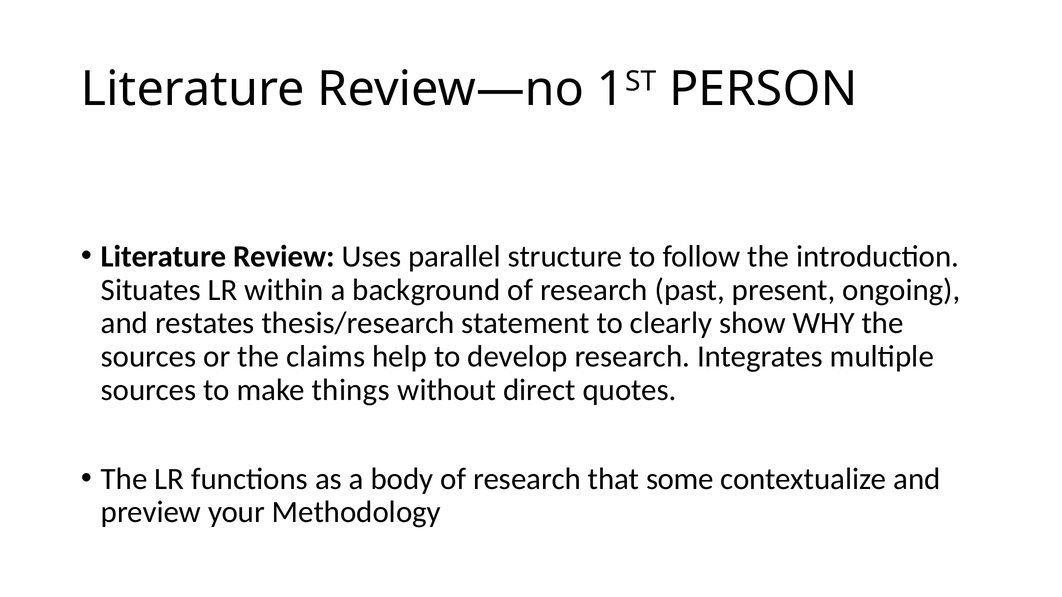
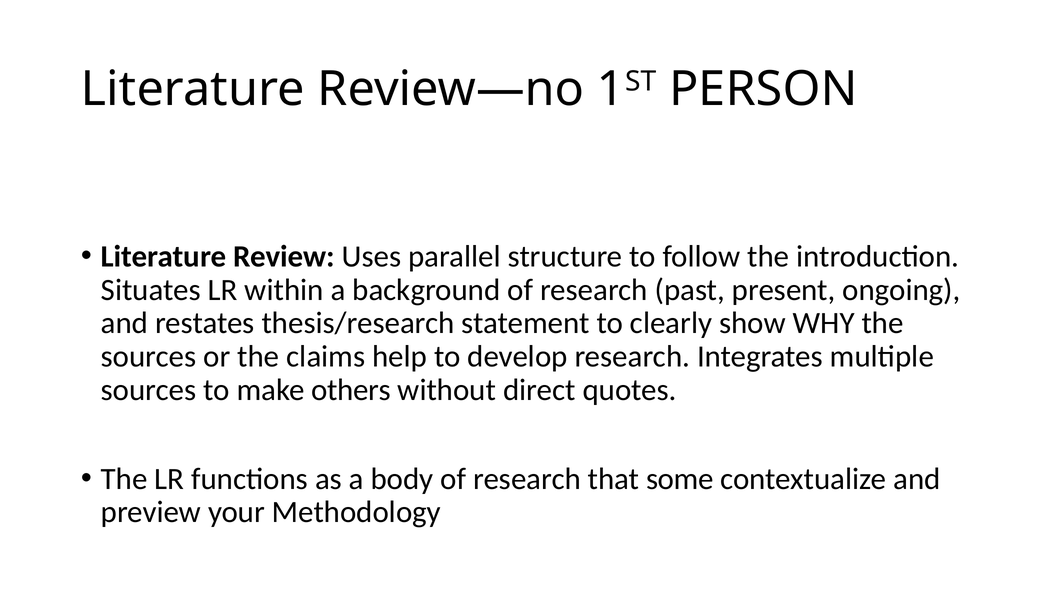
things: things -> others
